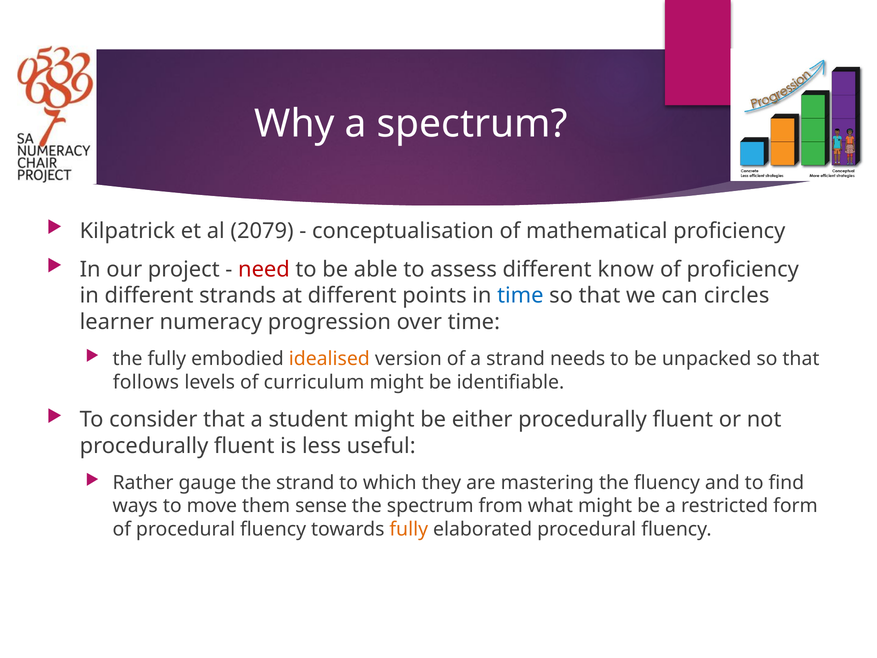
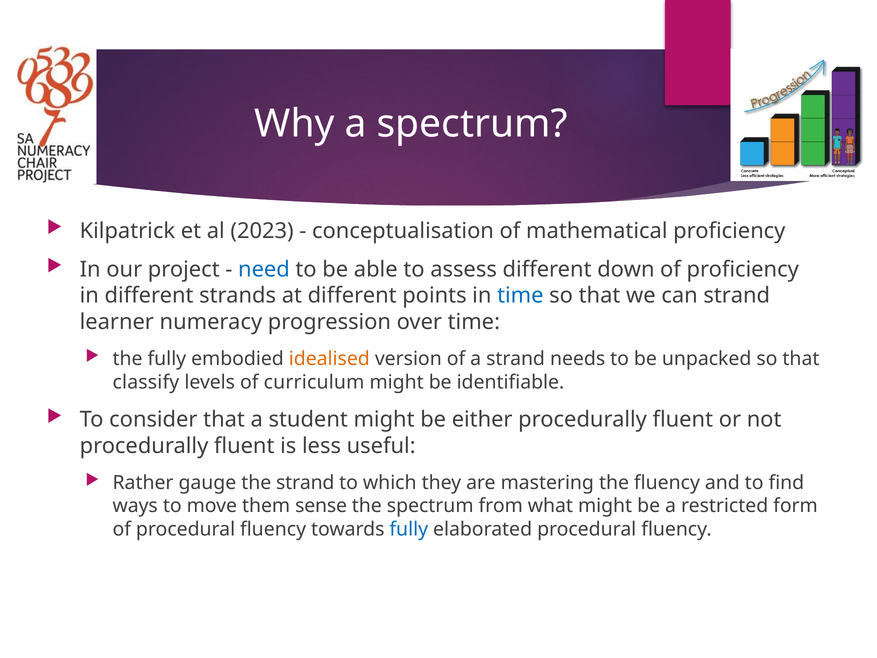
2079: 2079 -> 2023
need colour: red -> blue
know: know -> down
can circles: circles -> strand
follows: follows -> classify
fully at (409, 529) colour: orange -> blue
